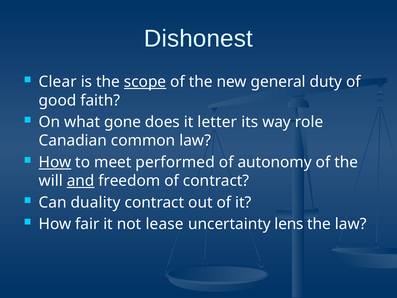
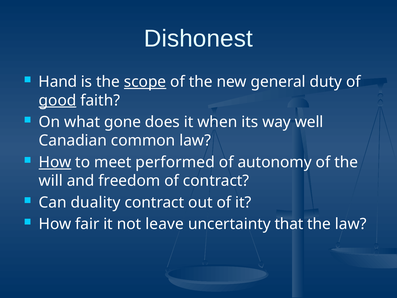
Clear: Clear -> Hand
good underline: none -> present
letter: letter -> when
role: role -> well
and underline: present -> none
lease: lease -> leave
lens: lens -> that
